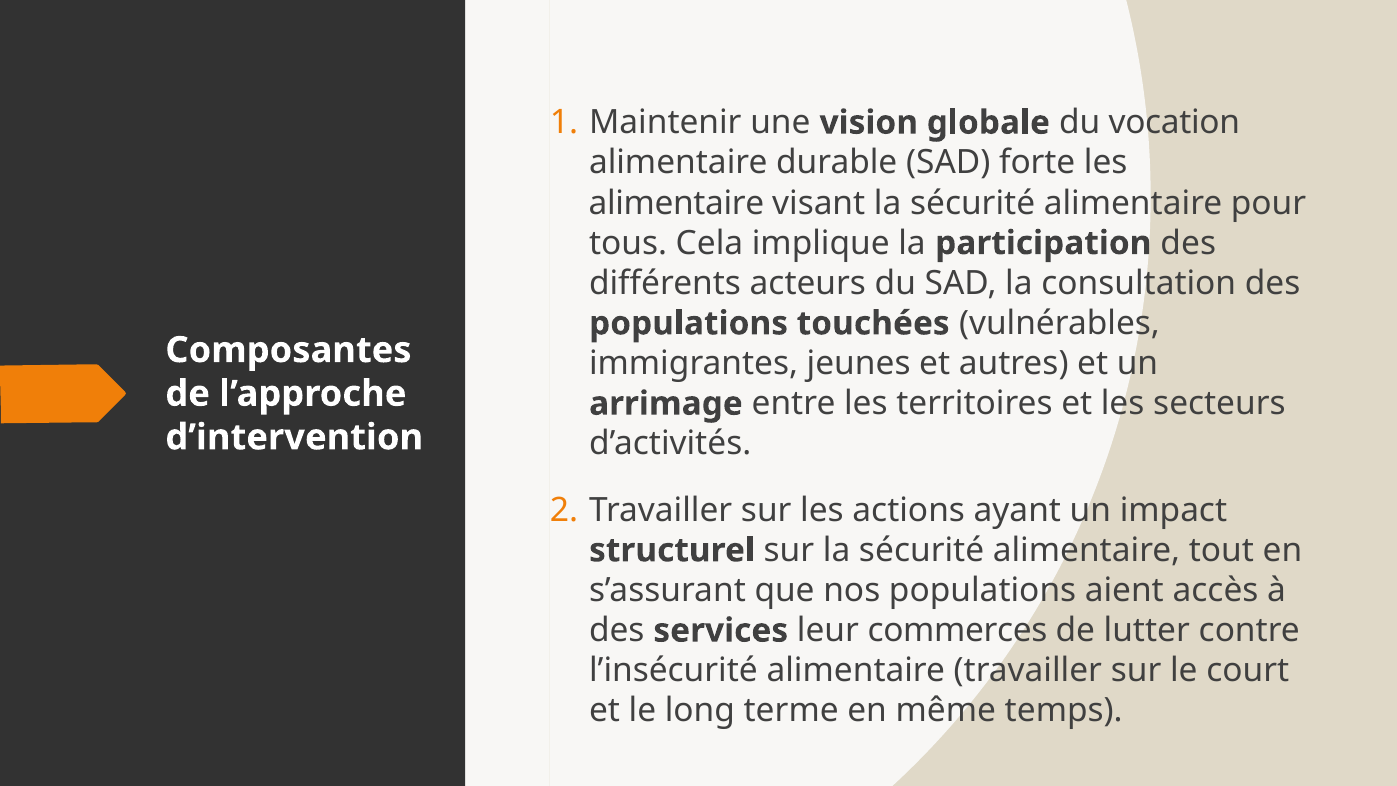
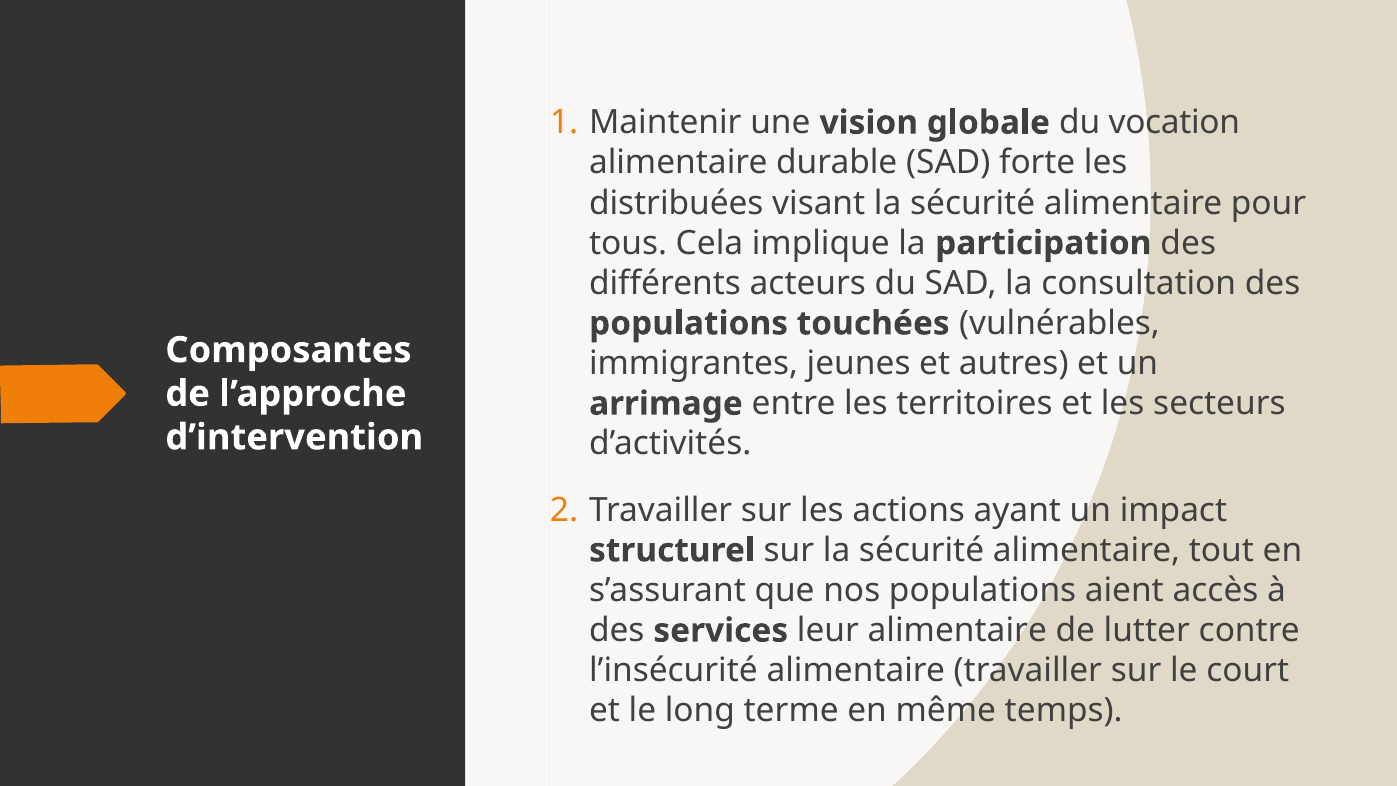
alimentaire at (676, 203): alimentaire -> distribuées
leur commerces: commerces -> alimentaire
